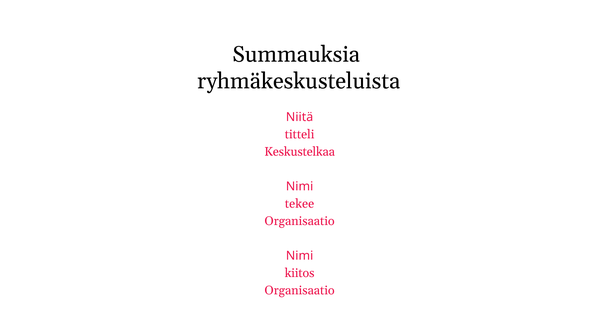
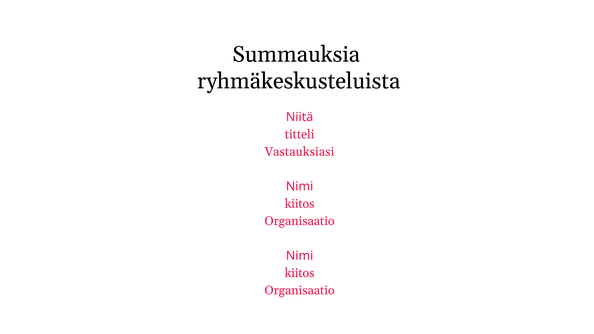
Keskustelkaa: Keskustelkaa -> Vastauksiasi
tekee at (300, 204): tekee -> kiitos
